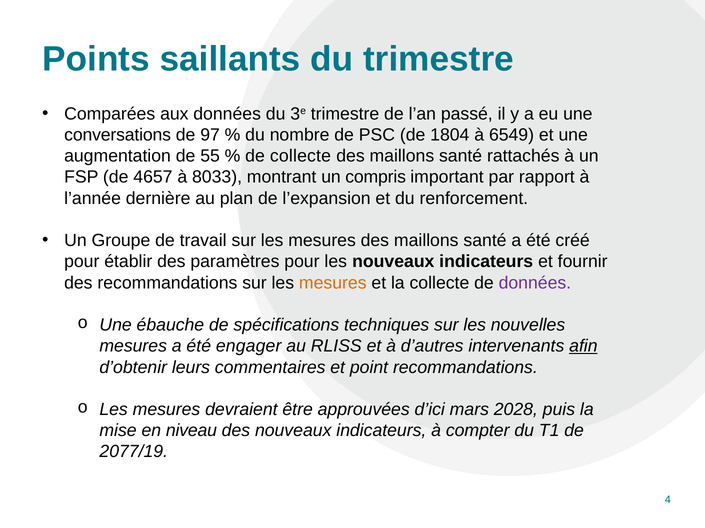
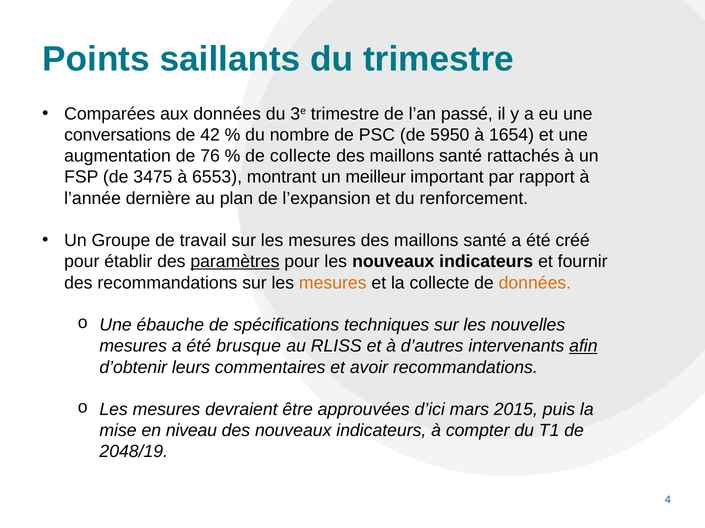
97: 97 -> 42
1804: 1804 -> 5950
6549: 6549 -> 1654
55: 55 -> 76
4657: 4657 -> 3475
8033: 8033 -> 6553
compris: compris -> meilleur
paramètres underline: none -> present
données at (535, 283) colour: purple -> orange
engager: engager -> brusque
point: point -> avoir
2028: 2028 -> 2015
2077/19: 2077/19 -> 2048/19
